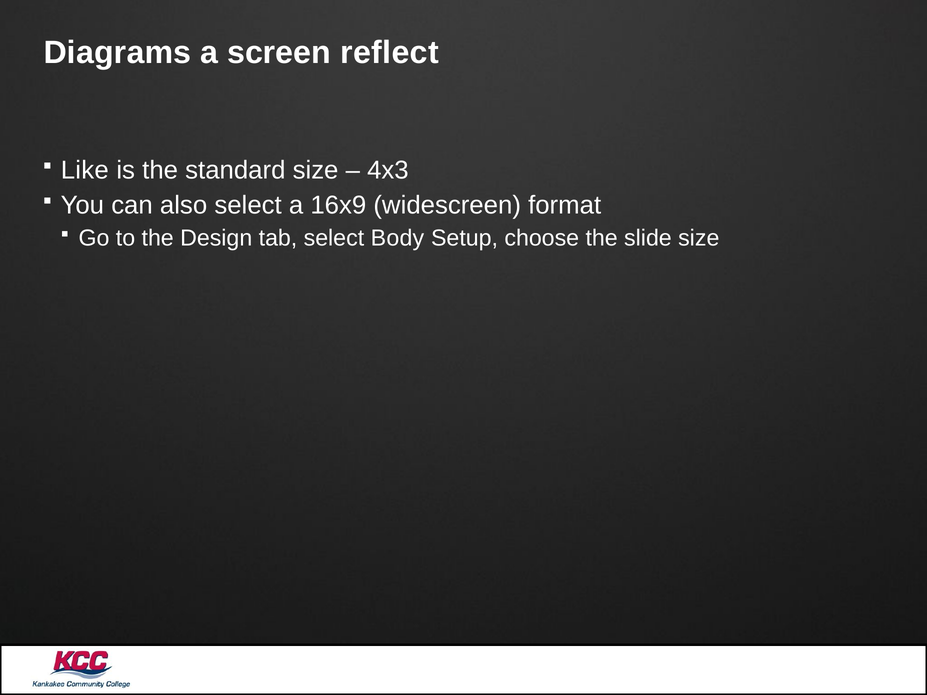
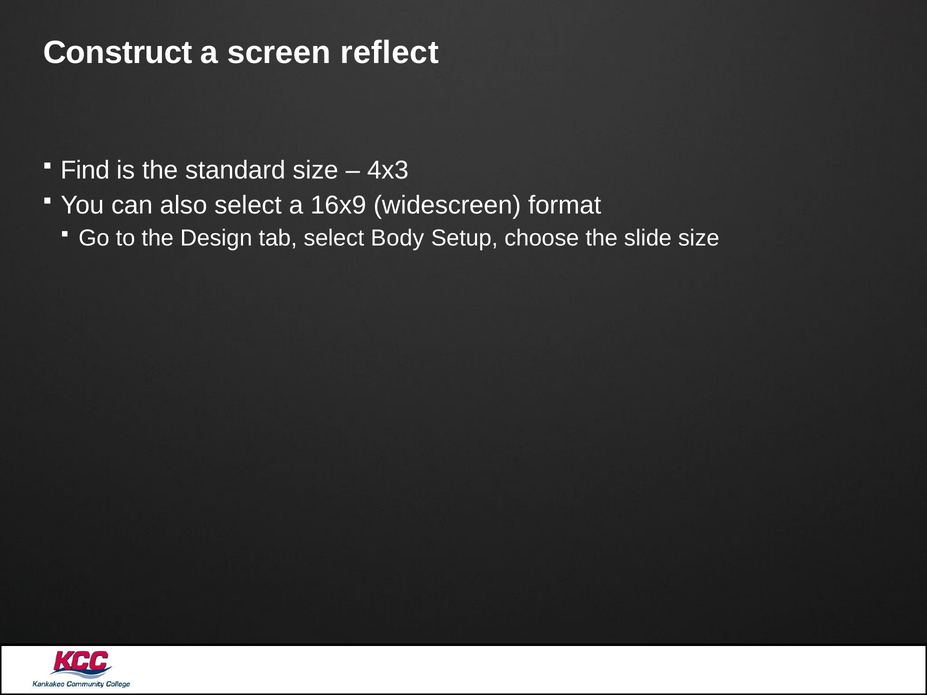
Diagrams: Diagrams -> Construct
Like: Like -> Find
